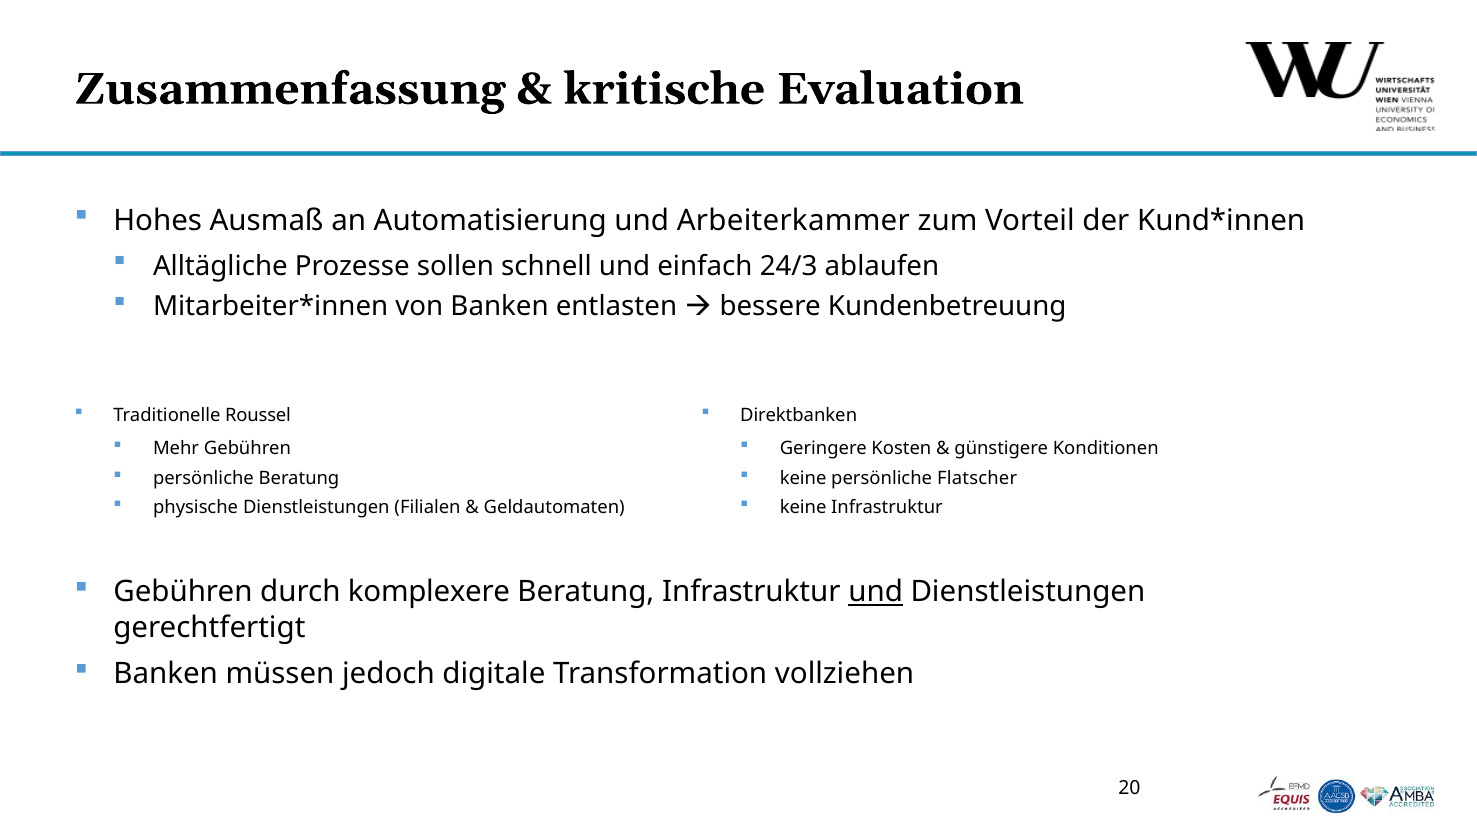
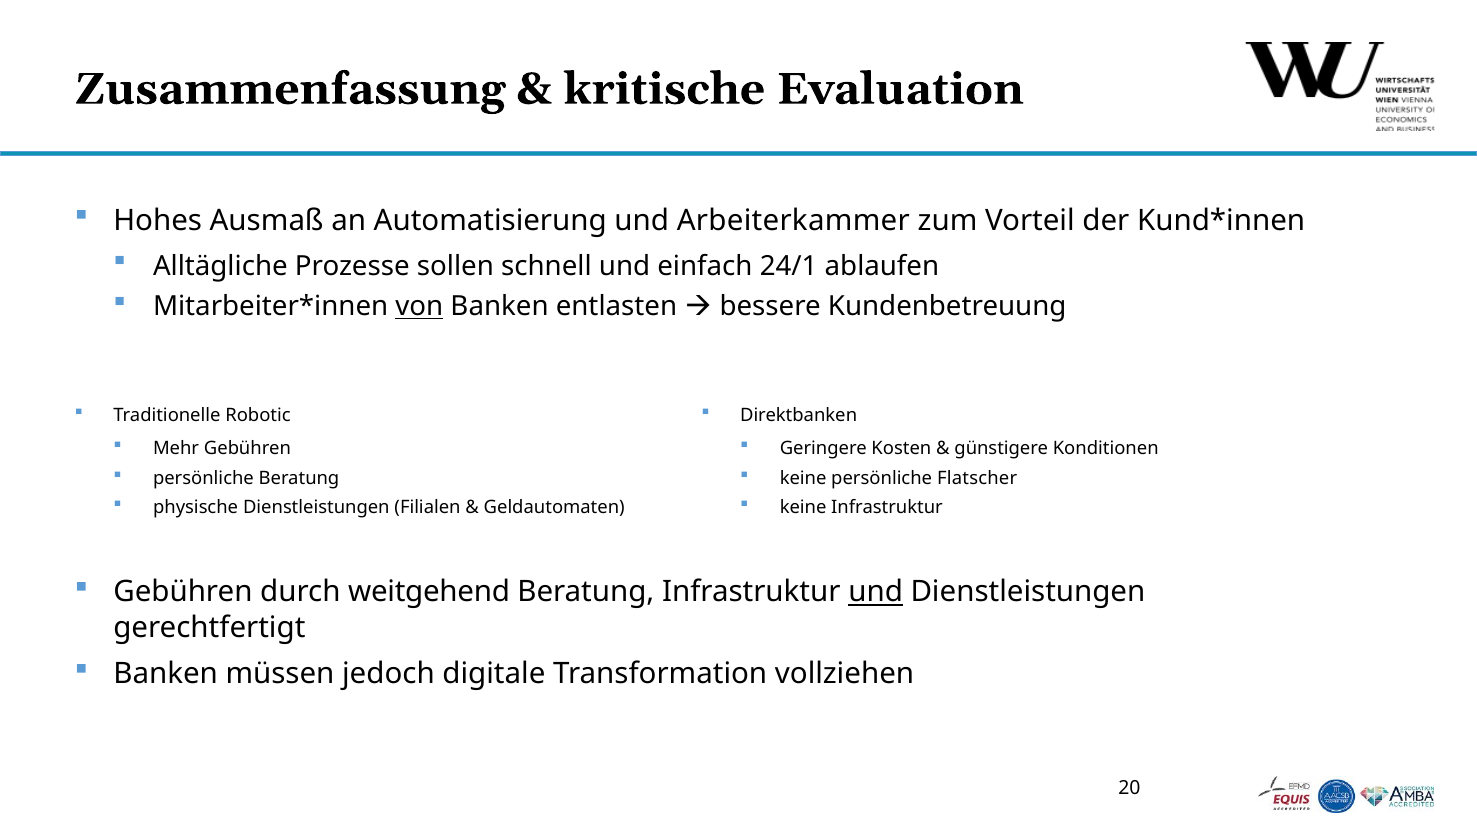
24/3: 24/3 -> 24/1
von underline: none -> present
Roussel: Roussel -> Robotic
komplexere: komplexere -> weitgehend
